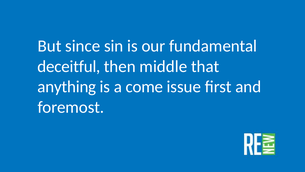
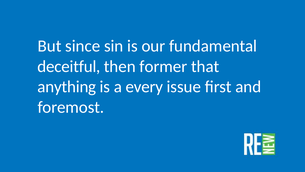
middle: middle -> former
come: come -> every
